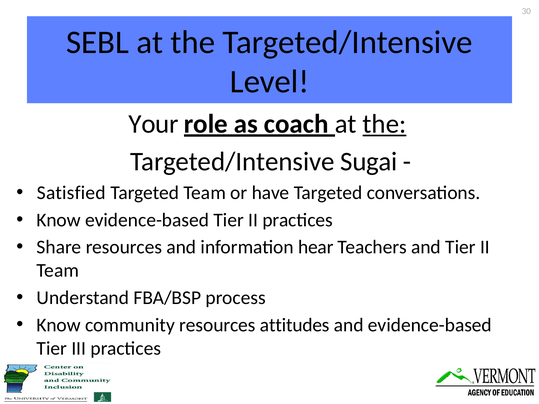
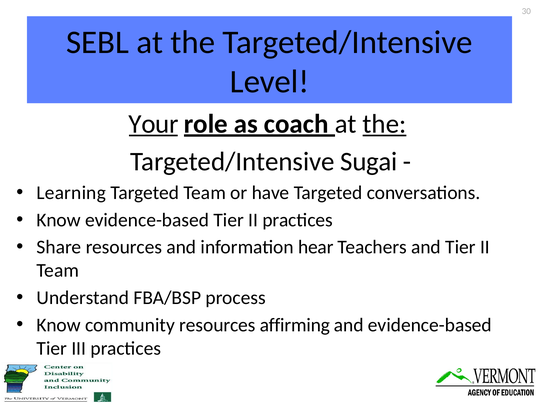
Your underline: none -> present
Satisfied: Satisfied -> Learning
attitudes: attitudes -> affirming
